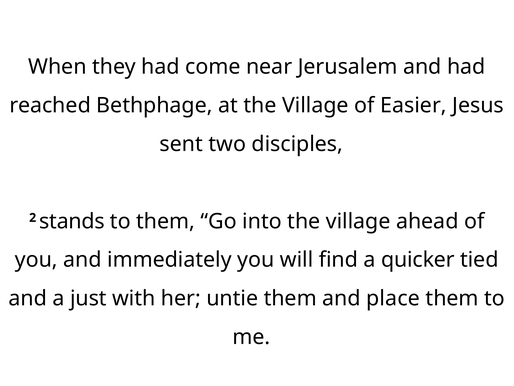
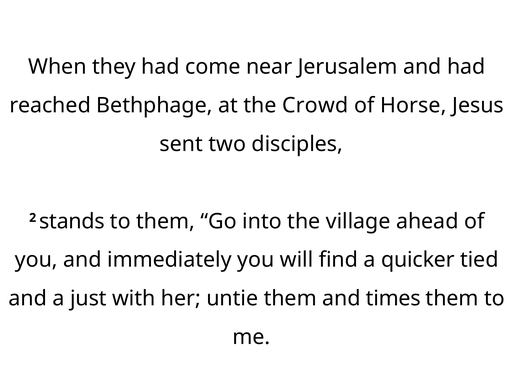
at the Village: Village -> Crowd
Easier: Easier -> Horse
place: place -> times
